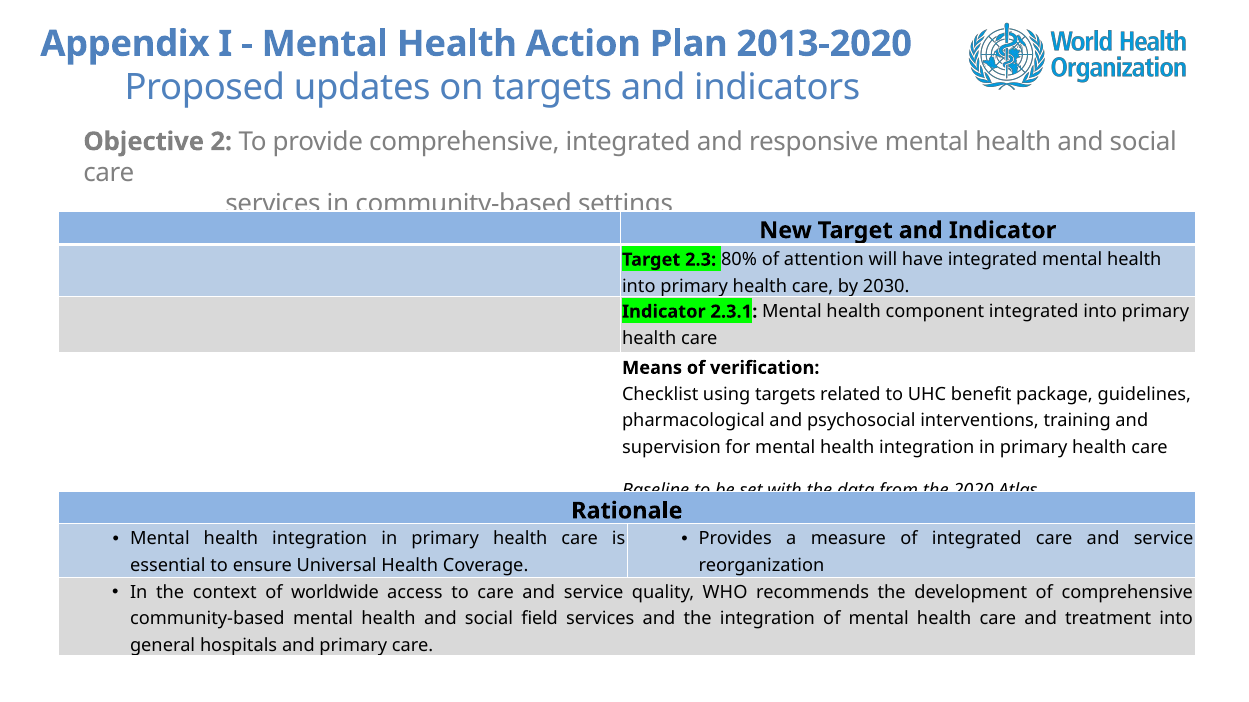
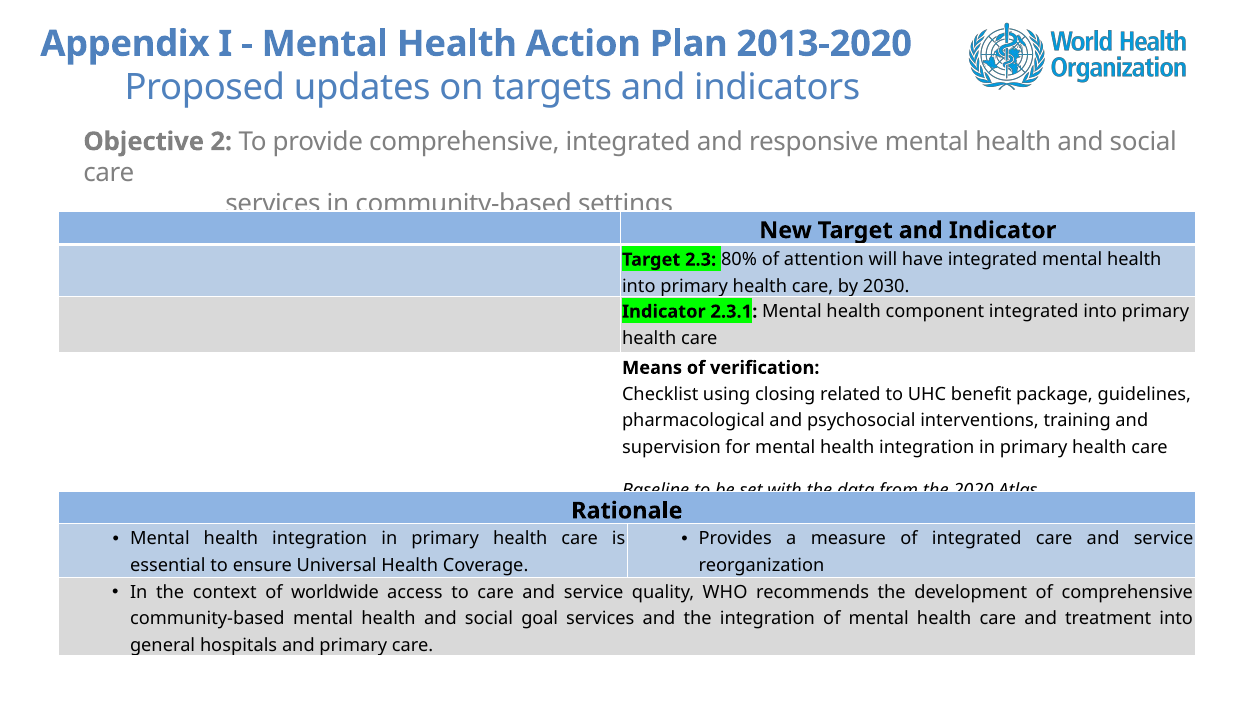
using targets: targets -> closing
field: field -> goal
